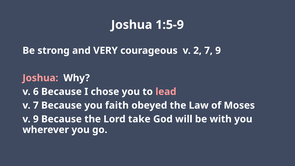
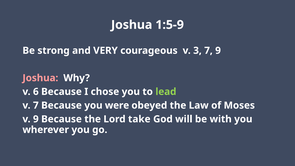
2: 2 -> 3
lead colour: pink -> light green
faith: faith -> were
